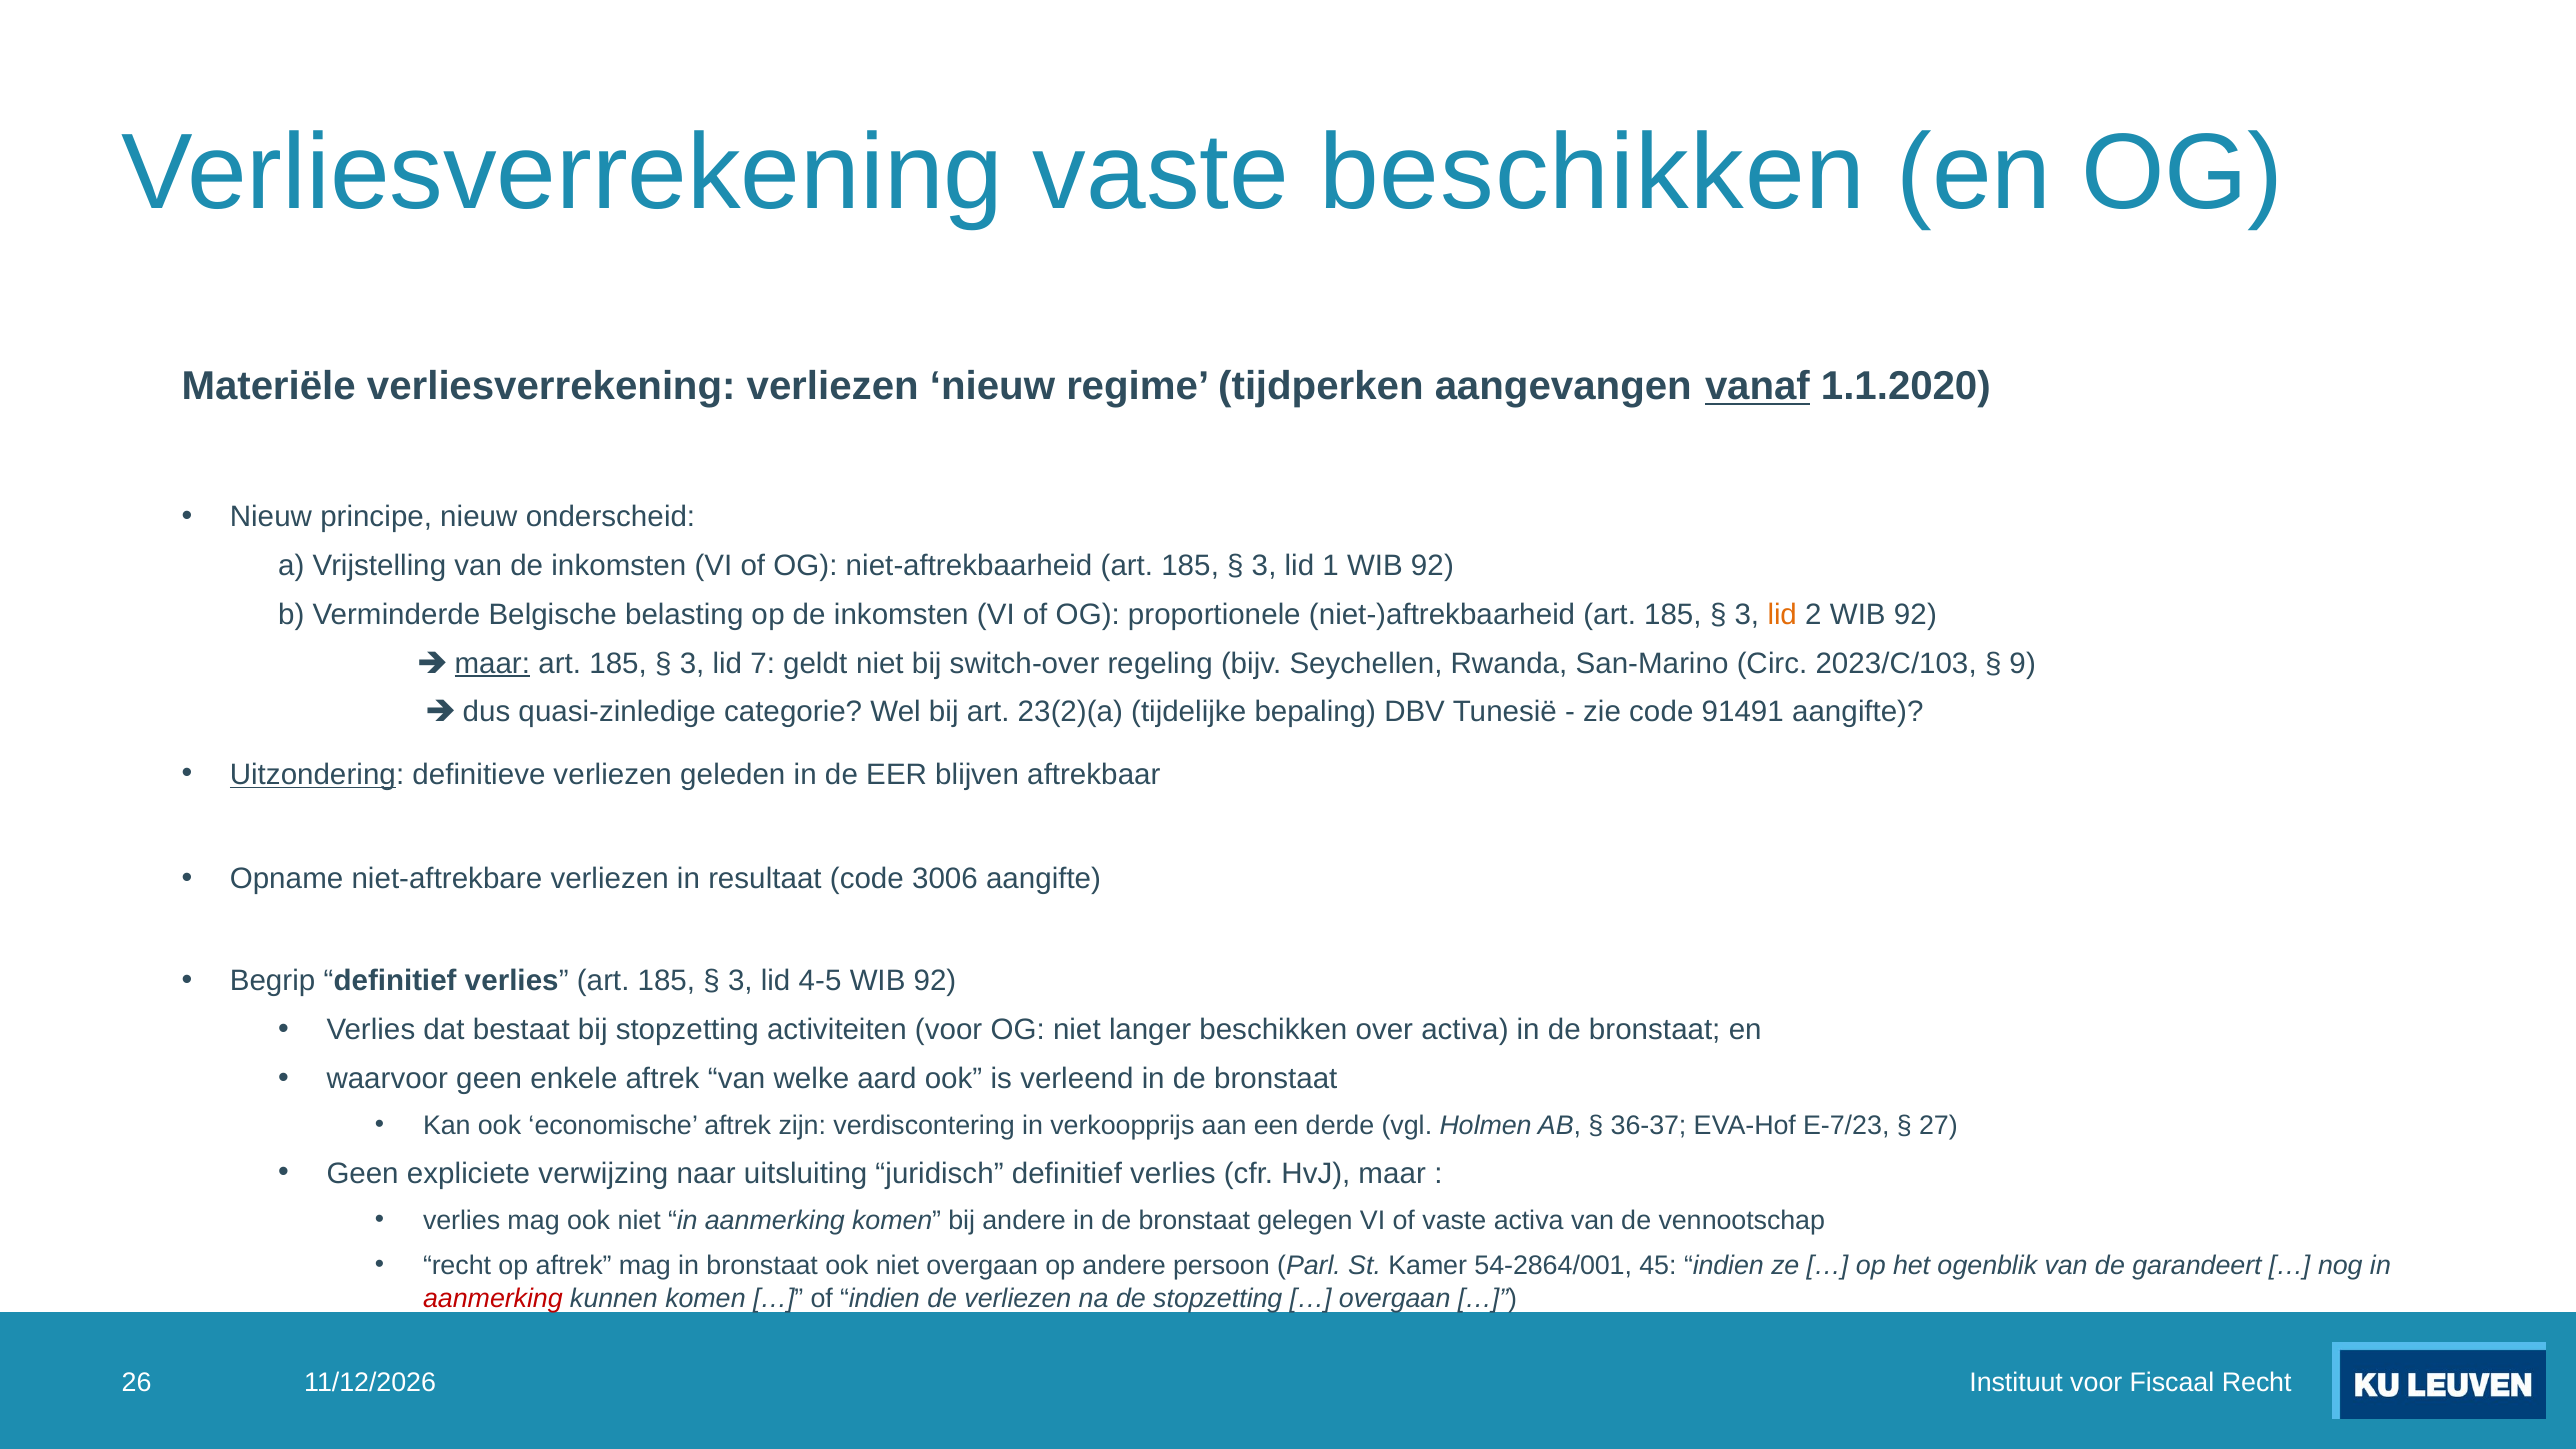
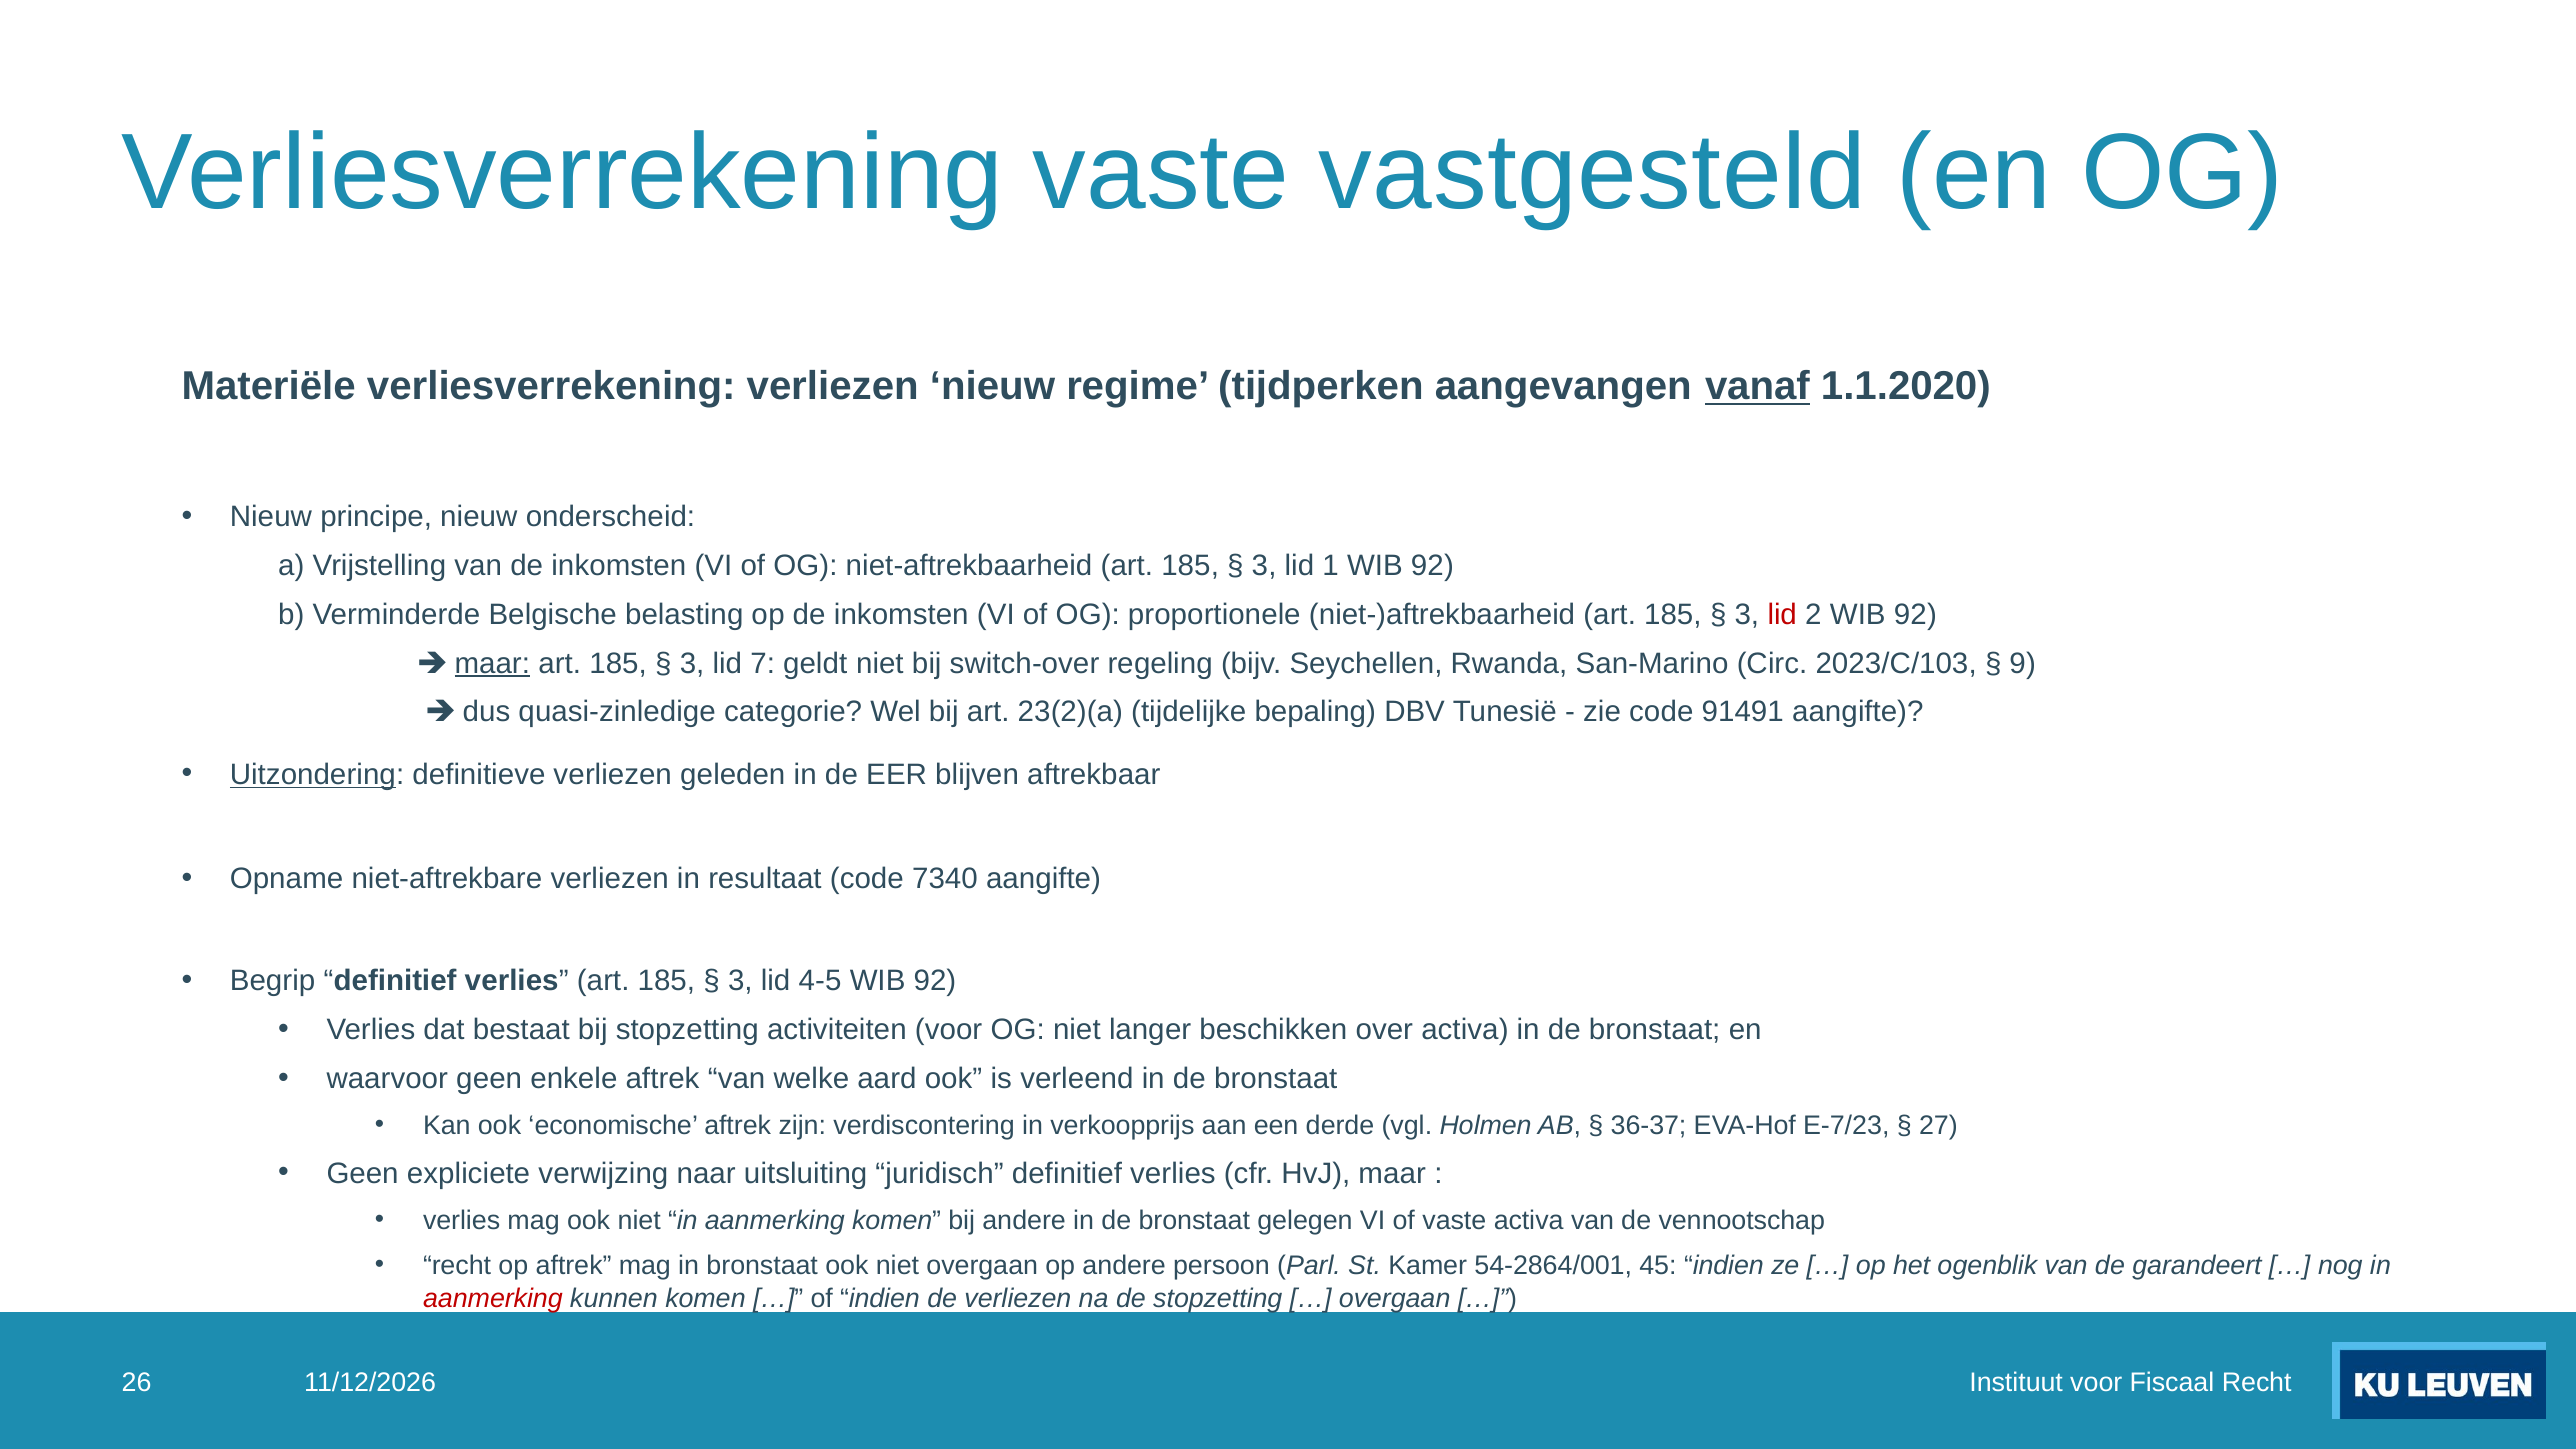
vaste beschikken: beschikken -> vastgesteld
lid at (1782, 614) colour: orange -> red
3006: 3006 -> 7340
